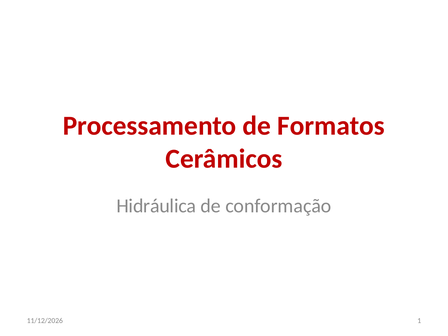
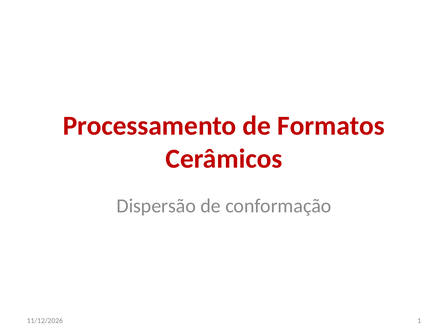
Hidráulica: Hidráulica -> Dispersão
